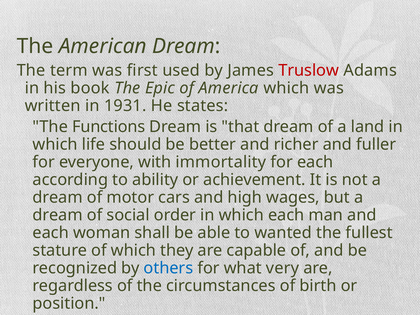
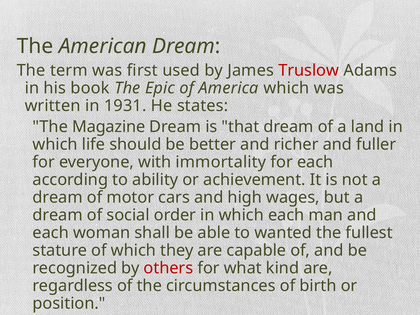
Functions: Functions -> Magazine
others colour: blue -> red
very: very -> kind
